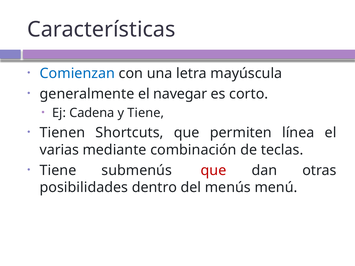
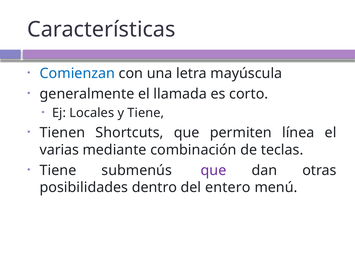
navegar: navegar -> llamada
Cadena: Cadena -> Locales
que at (214, 171) colour: red -> purple
menús: menús -> entero
